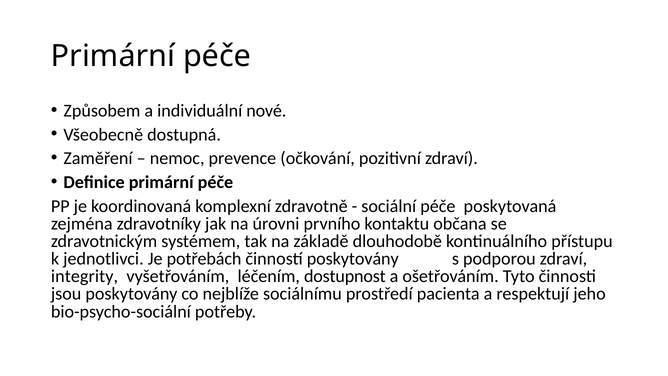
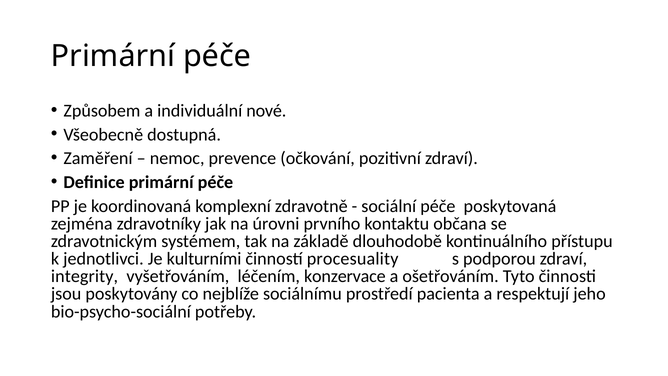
potřebách: potřebách -> kulturními
činností poskytovány: poskytovány -> procesuality
dostupnost: dostupnost -> konzervace
